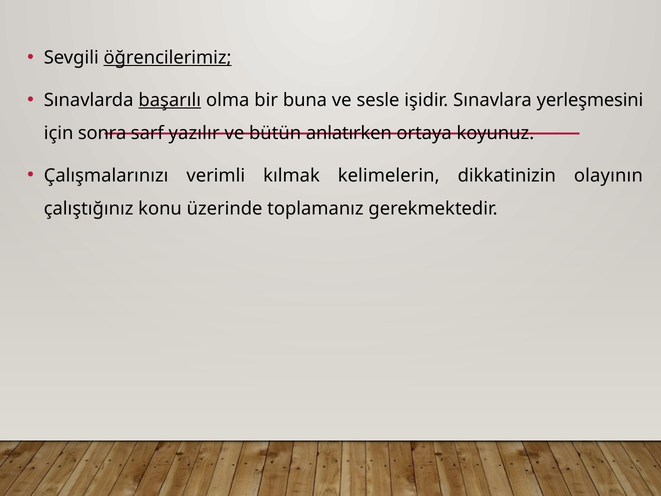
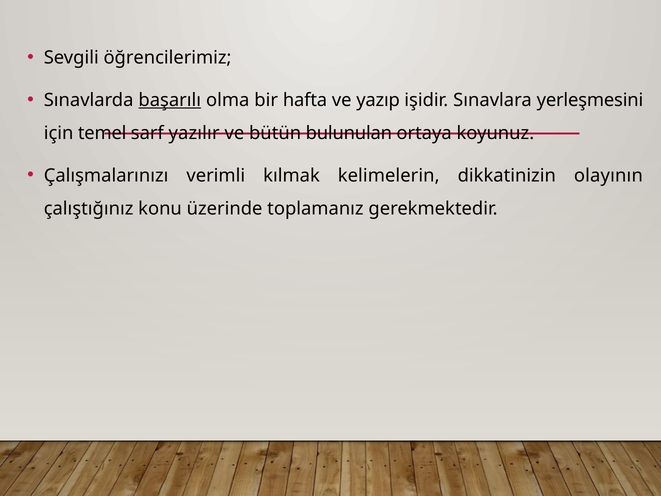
öğrencilerimiz underline: present -> none
buna: buna -> hafta
sesle: sesle -> yazıp
sonra: sonra -> temel
anlatırken: anlatırken -> bulunulan
